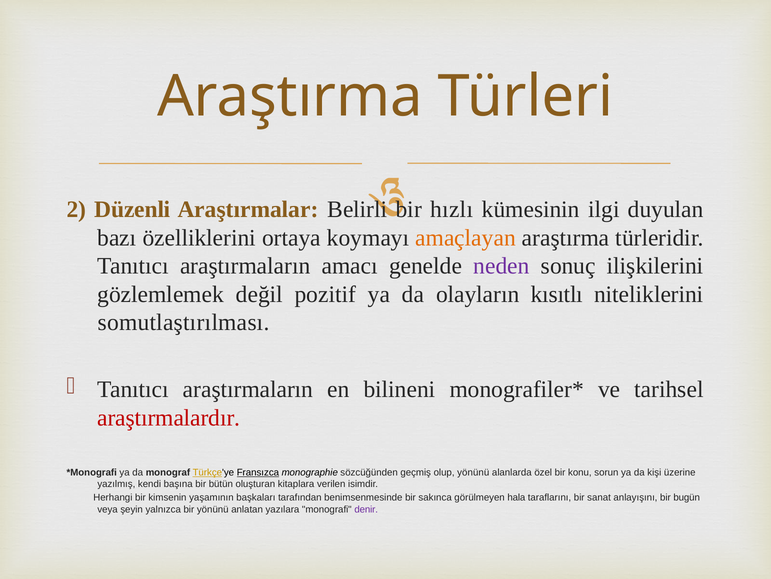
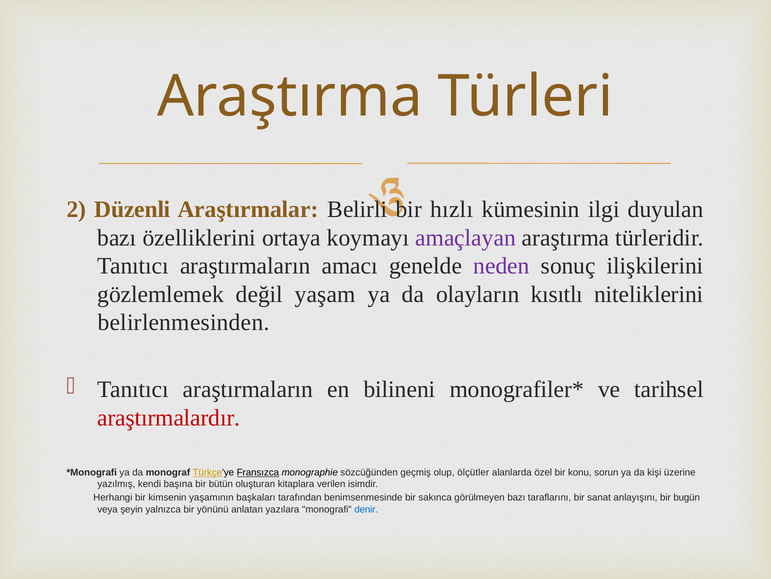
amaçlayan colour: orange -> purple
pozitif: pozitif -> yaşam
somutlaştırılması: somutlaştırılması -> belirlenmesinden
olup yönünü: yönünü -> ölçütler
görülmeyen hala: hala -> bazı
denir colour: purple -> blue
